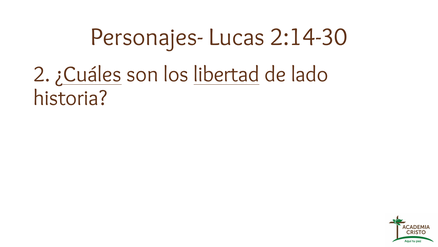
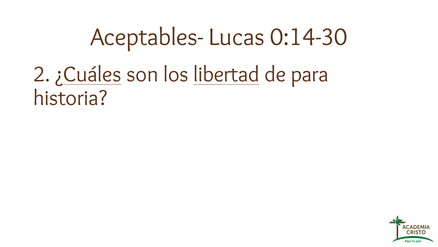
Personajes-: Personajes- -> Aceptables-
2:14-30: 2:14-30 -> 0:14-30
lado: lado -> para
